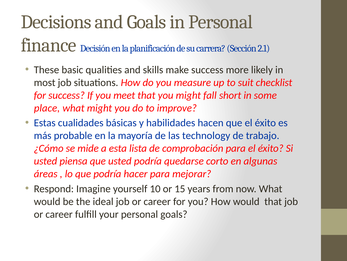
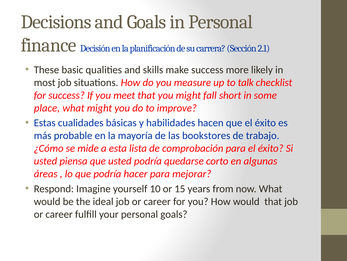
suit: suit -> talk
technology: technology -> bookstores
